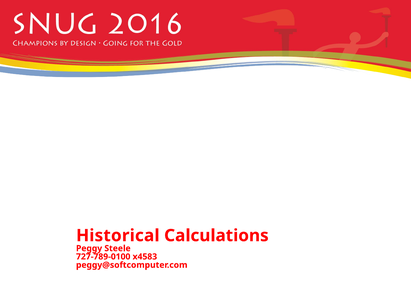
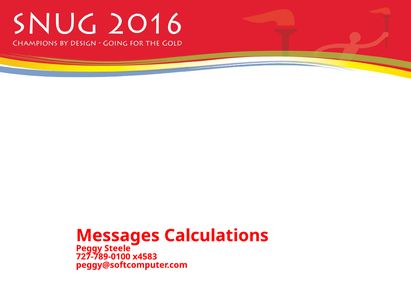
Historical: Historical -> Messages
